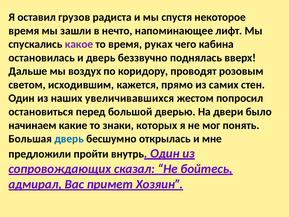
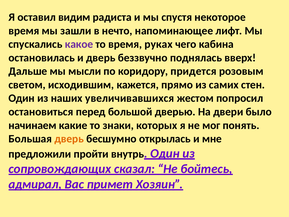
грузов: грузов -> видим
воздух: воздух -> мысли
проводят: проводят -> придется
дверь at (69, 139) colour: blue -> orange
